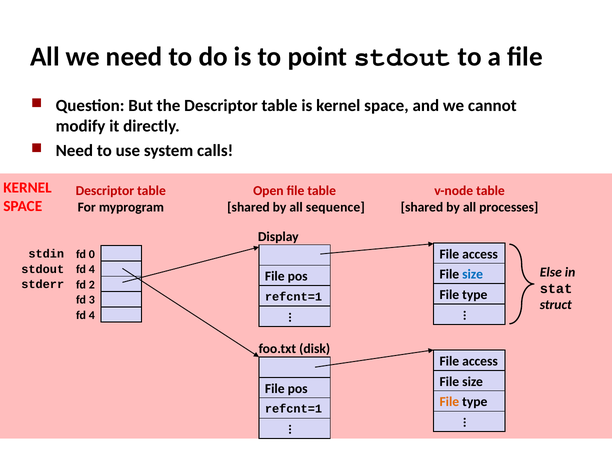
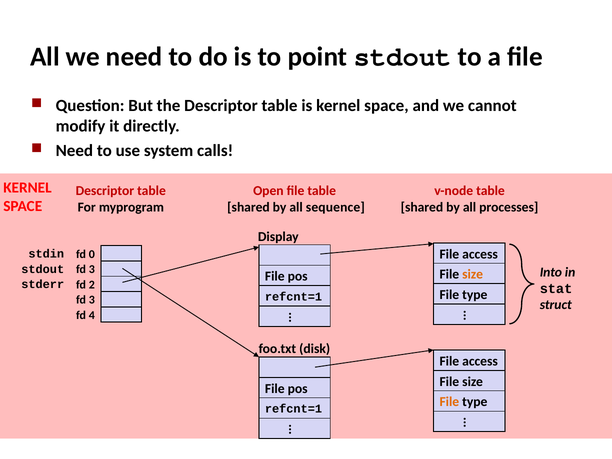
4 at (92, 269): 4 -> 3
Else: Else -> Into
size at (473, 274) colour: blue -> orange
